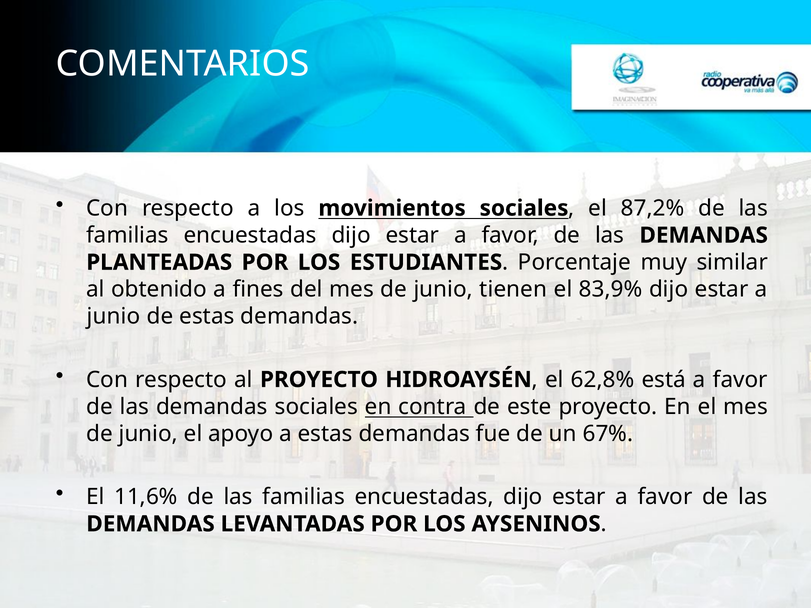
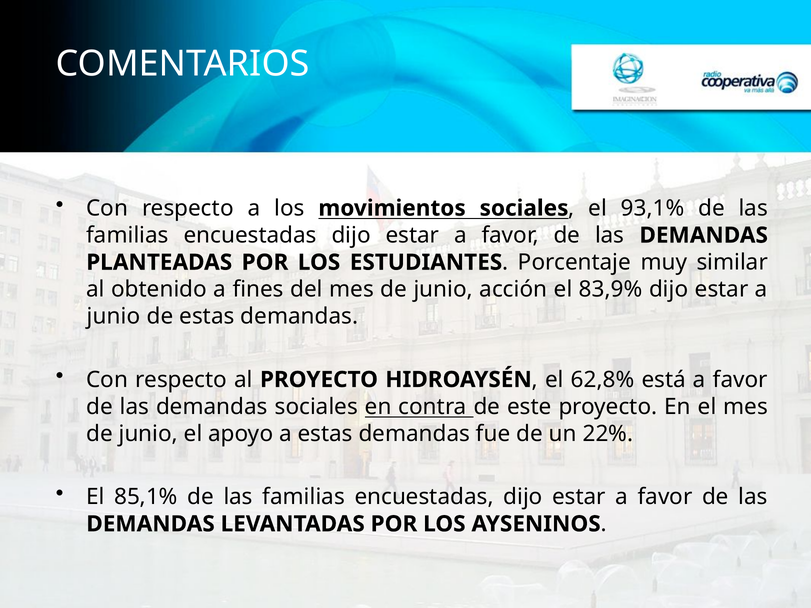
87,2%: 87,2% -> 93,1%
tienen: tienen -> acción
67%: 67% -> 22%
11,6%: 11,6% -> 85,1%
